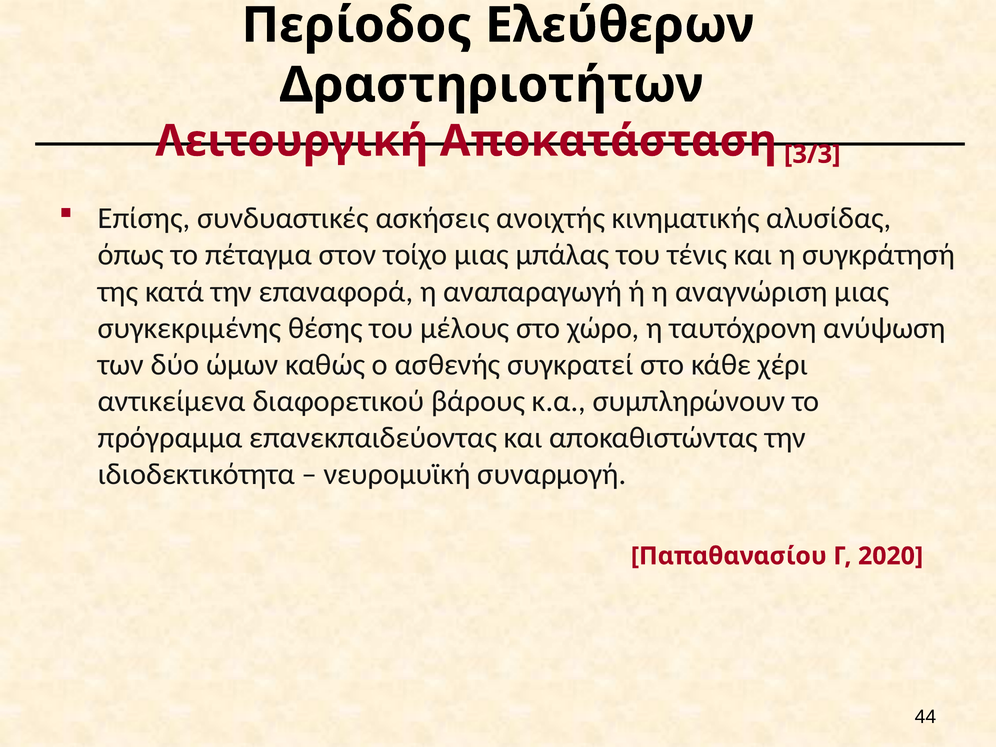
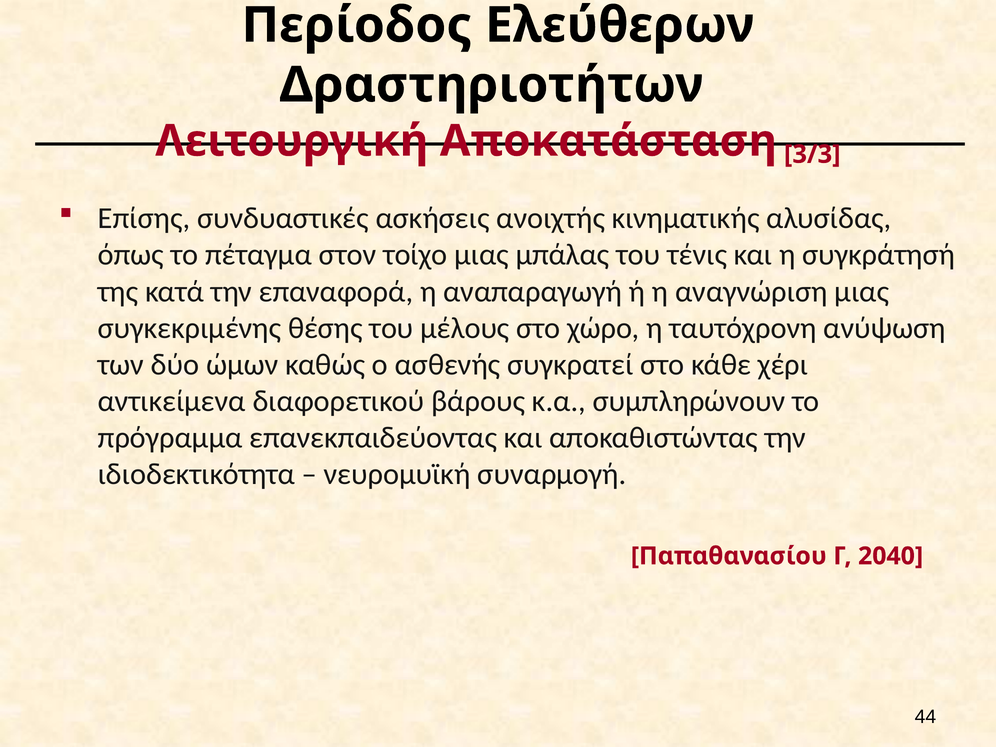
2020: 2020 -> 2040
